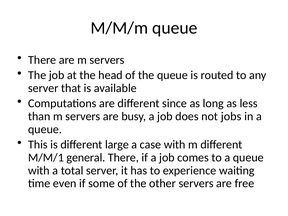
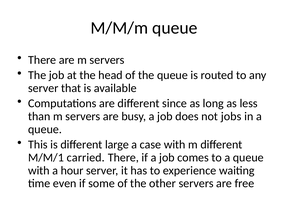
general: general -> carried
total: total -> hour
